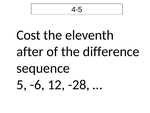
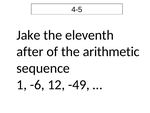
Cost: Cost -> Jake
difference: difference -> arithmetic
5: 5 -> 1
-28: -28 -> -49
